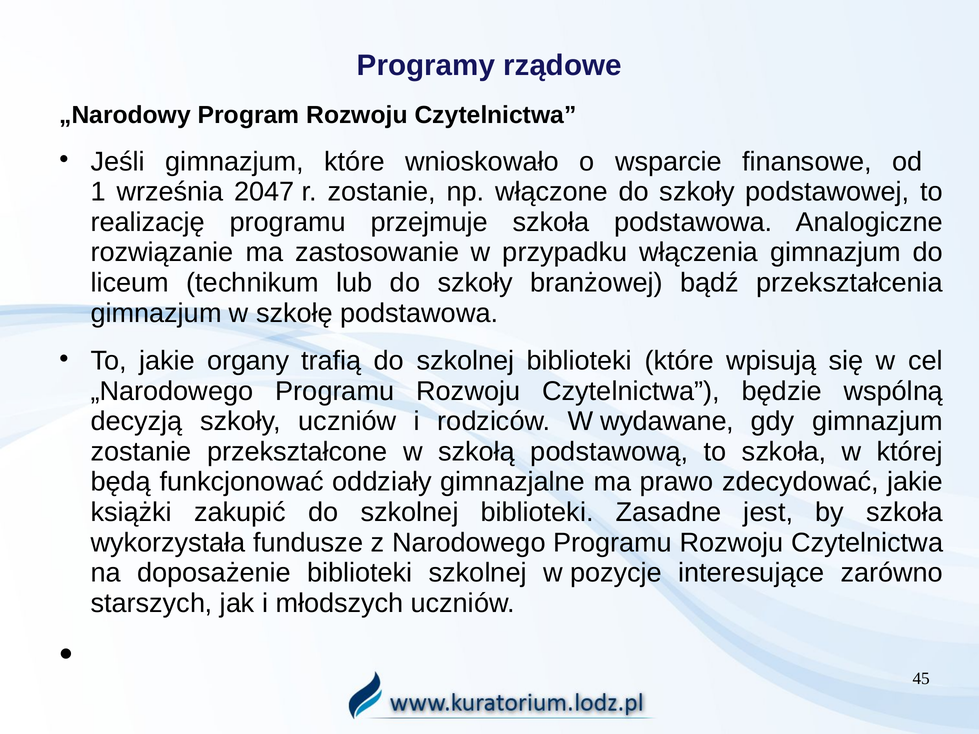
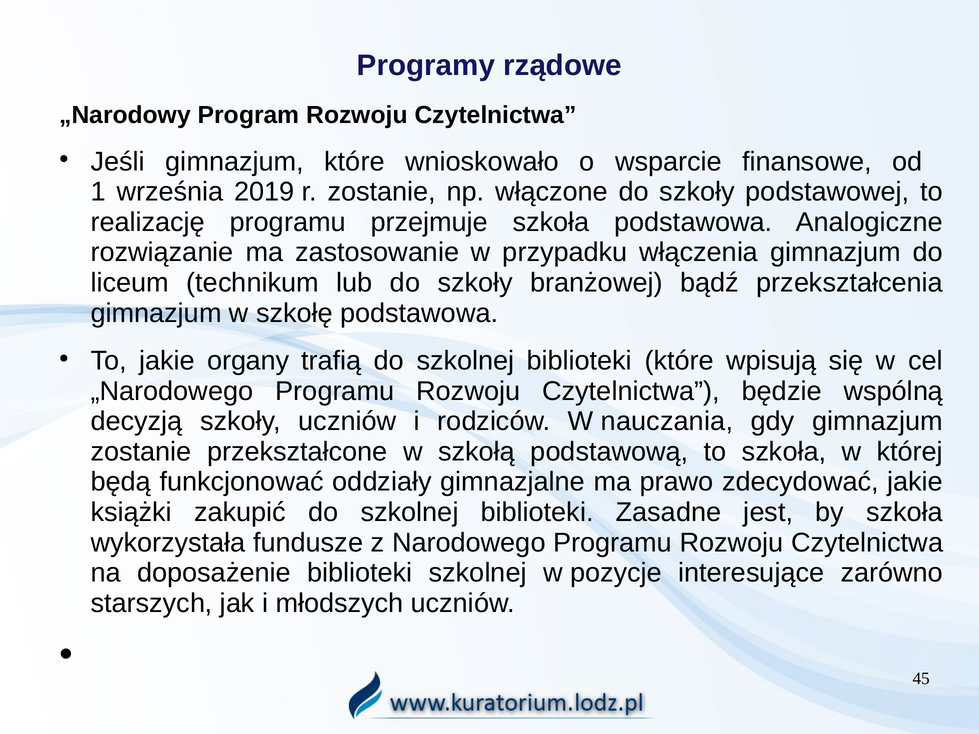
2047: 2047 -> 2019
wydawane: wydawane -> nauczania
